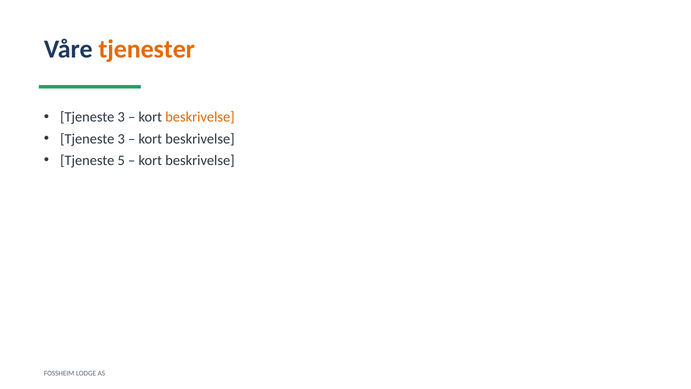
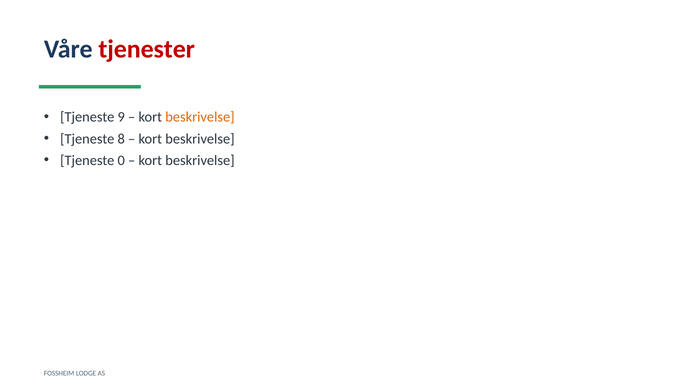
tjenester colour: orange -> red
3 at (121, 117): 3 -> 9
3 at (121, 139): 3 -> 8
5: 5 -> 0
